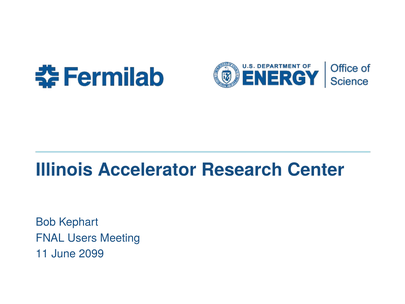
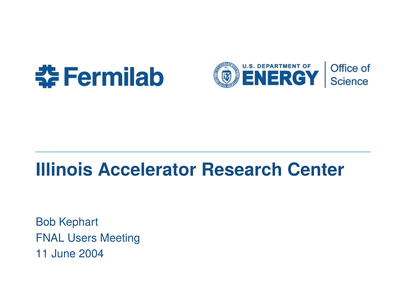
2099: 2099 -> 2004
